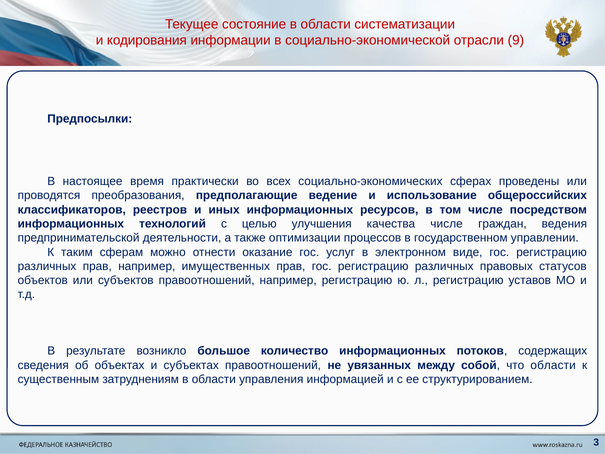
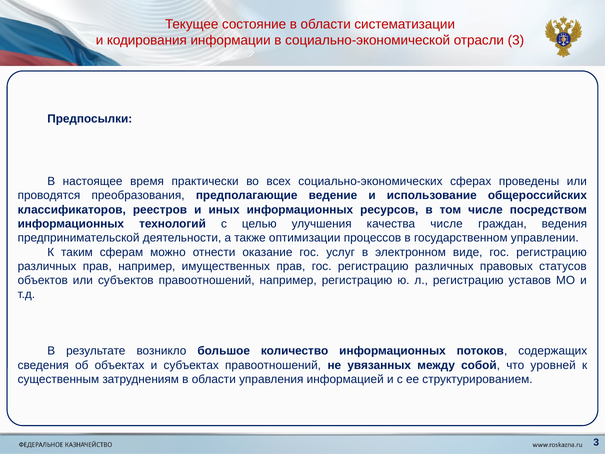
отрасли 9: 9 -> 3
что области: области -> уровней
